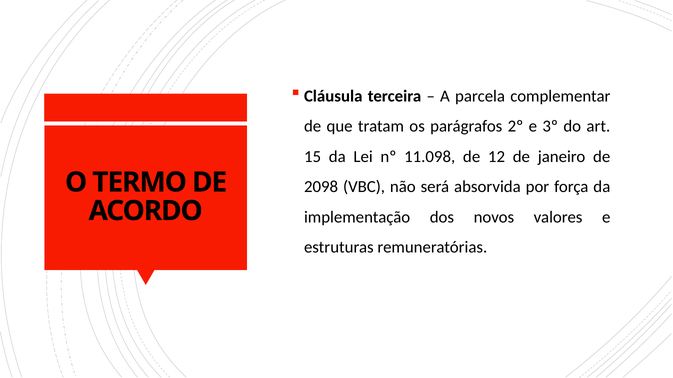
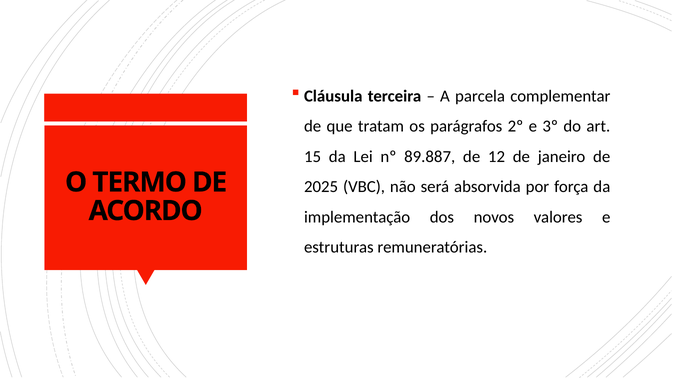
11.098: 11.098 -> 89.887
2098: 2098 -> 2025
